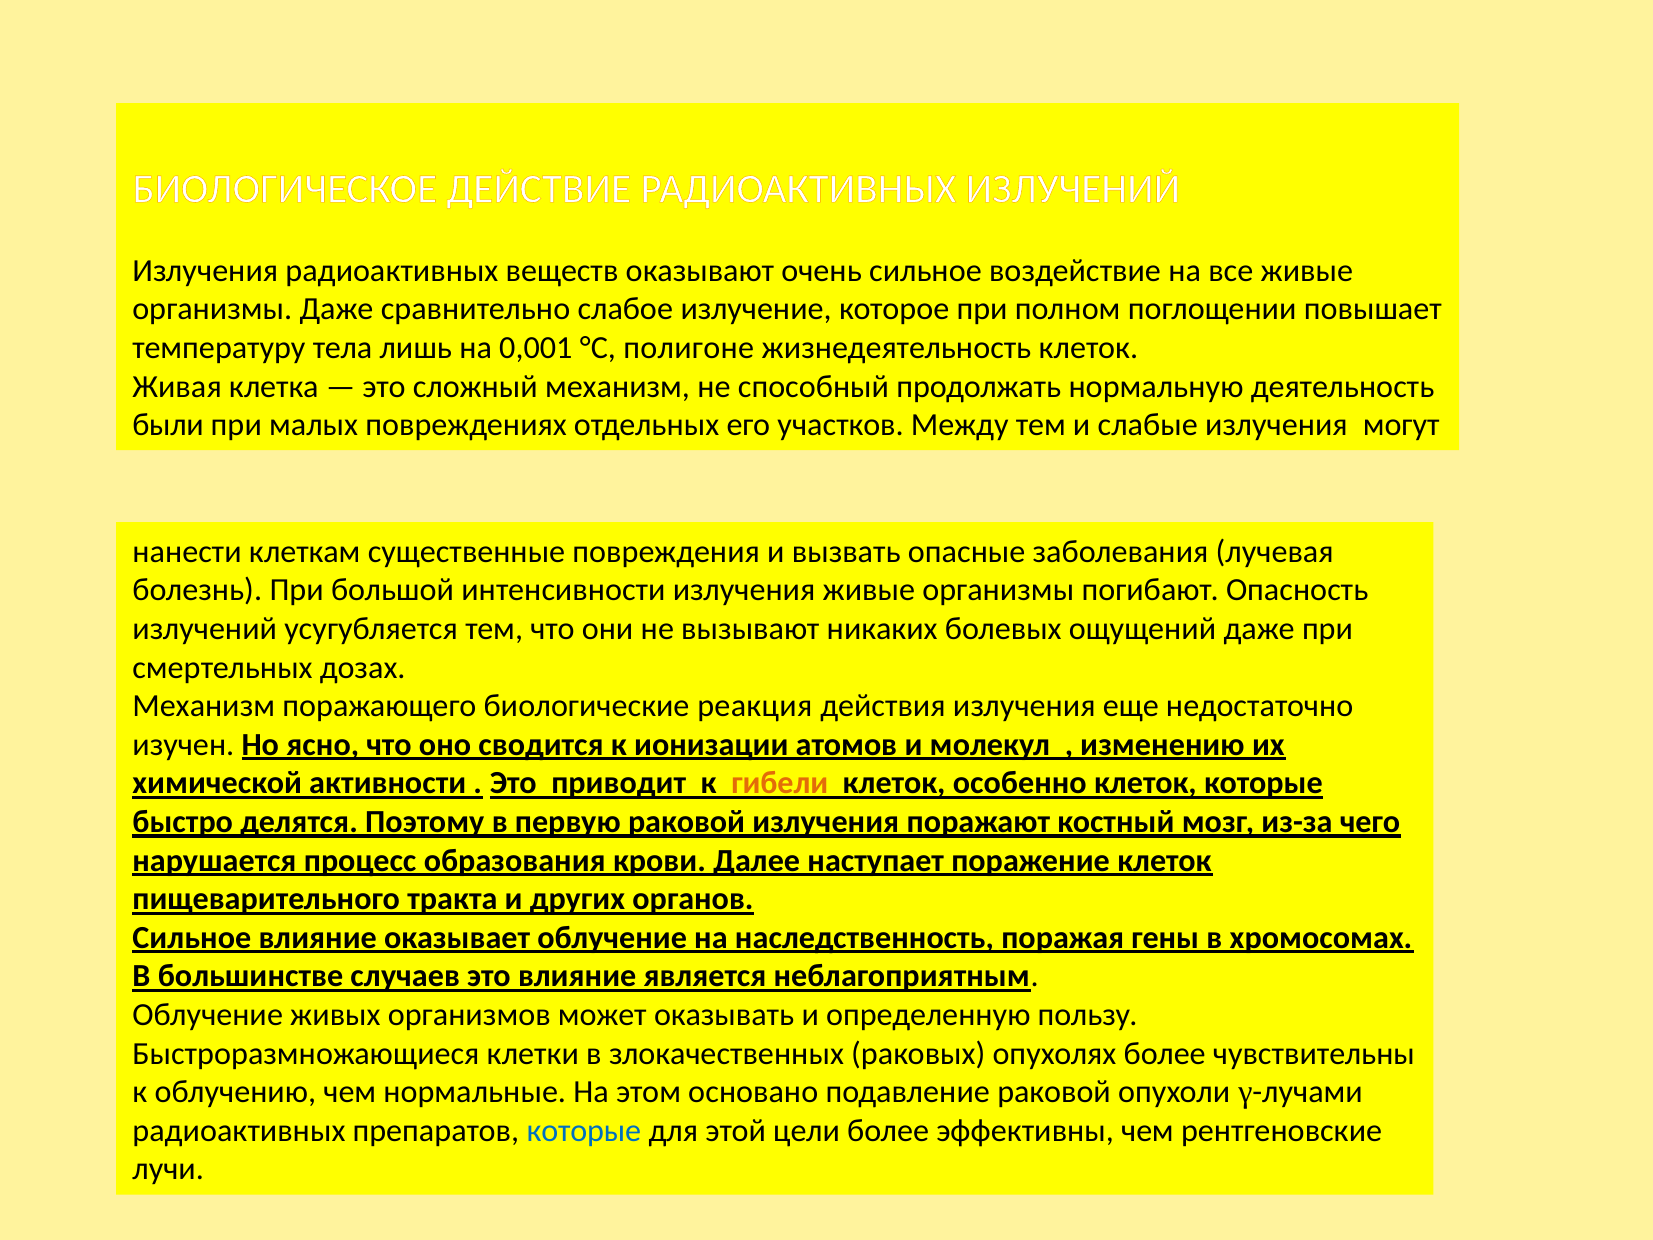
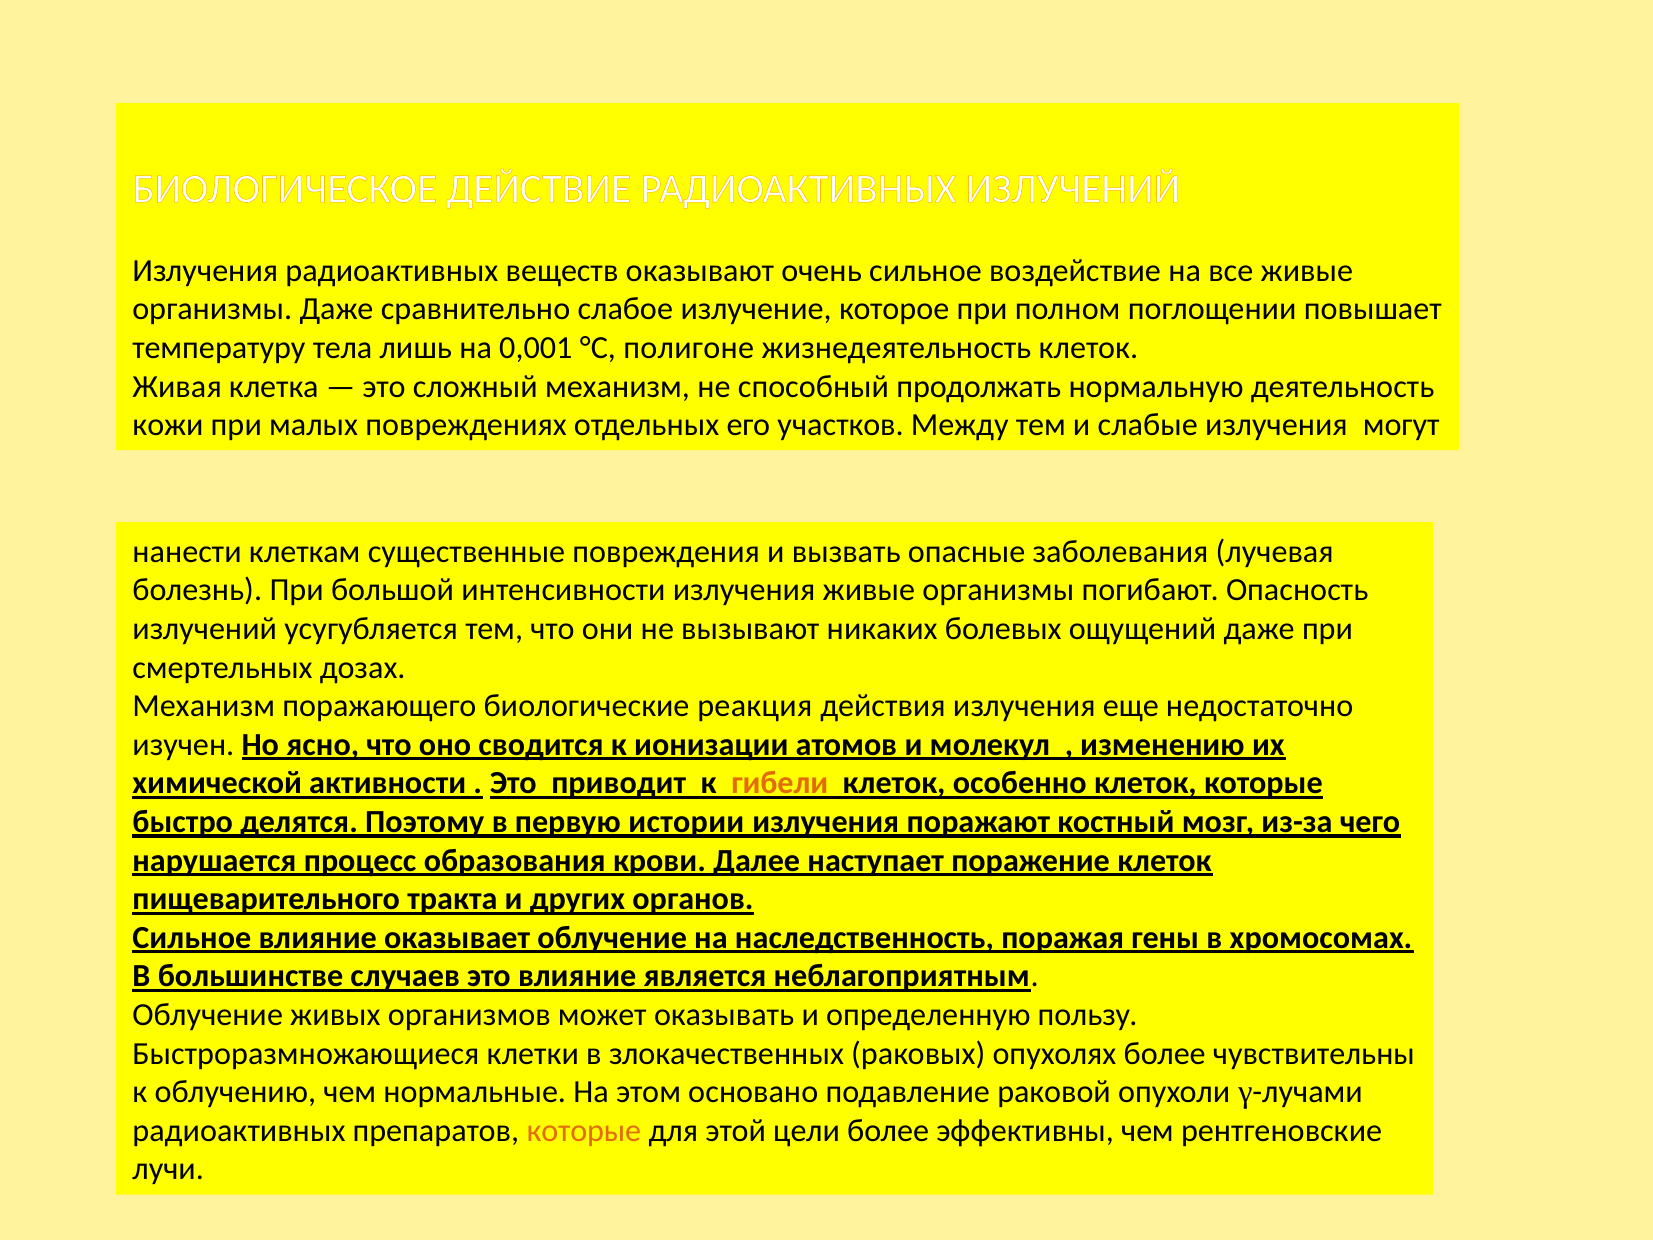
были: были -> кожи
первую раковой: раковой -> истории
которые at (584, 1131) colour: blue -> orange
